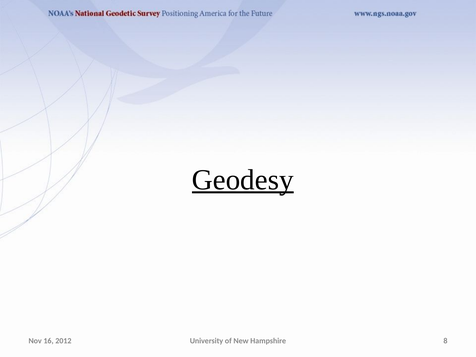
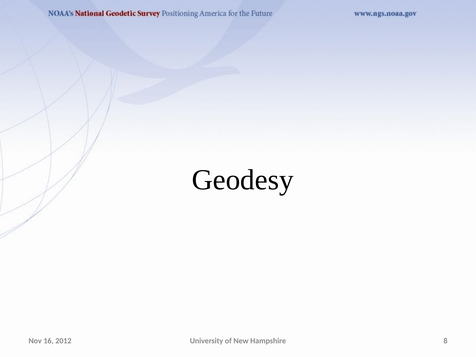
Geodesy underline: present -> none
